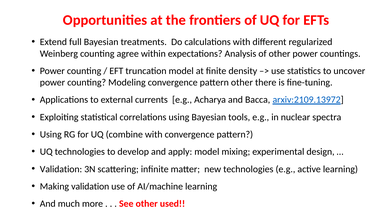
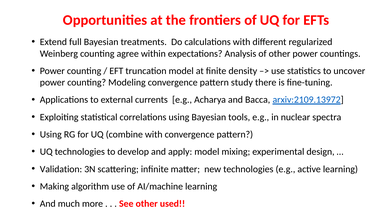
pattern other: other -> study
Making validation: validation -> algorithm
